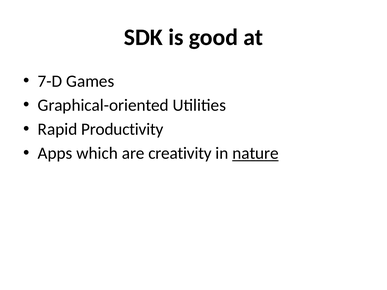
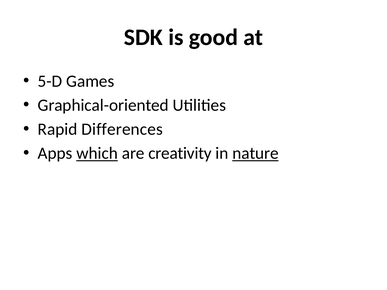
7-D: 7-D -> 5-D
Productivity: Productivity -> Differences
which underline: none -> present
